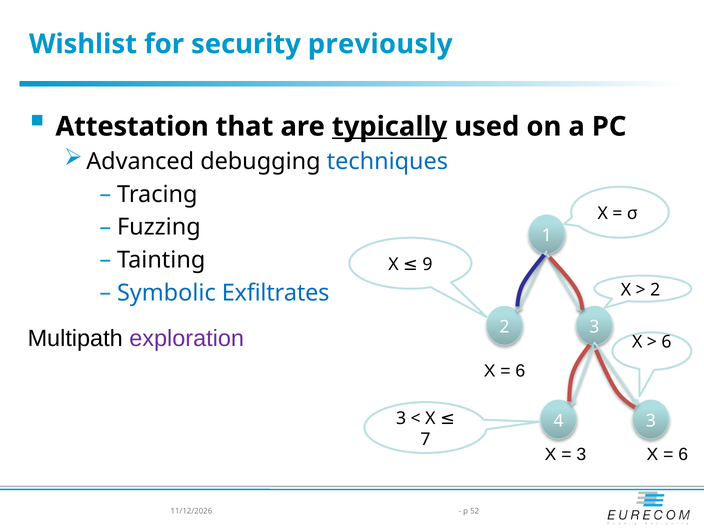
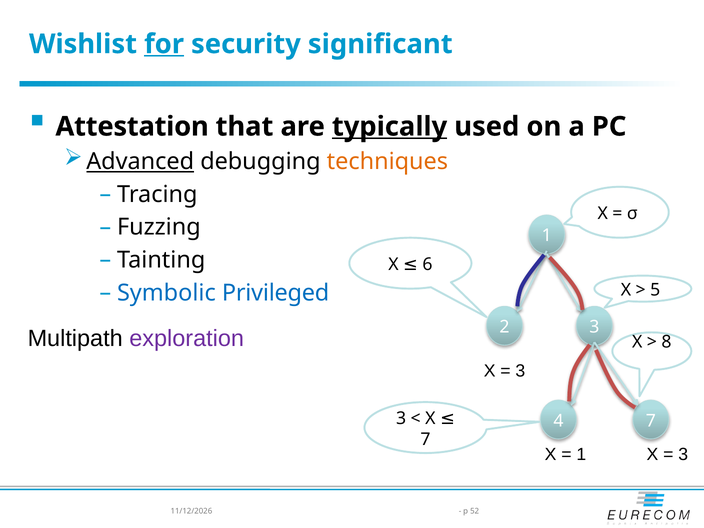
for underline: none -> present
previously: previously -> significant
Advanced underline: none -> present
techniques colour: blue -> orange
9: 9 -> 6
2 at (655, 290): 2 -> 5
Exfiltrates: Exfiltrates -> Privileged
6 at (667, 342): 6 -> 8
6 at (520, 371): 6 -> 3
4 3: 3 -> 7
3 at (581, 454): 3 -> 1
6 at (683, 454): 6 -> 3
